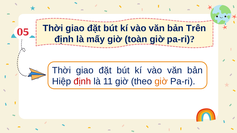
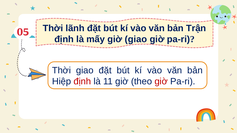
05 Thời giao: giao -> lãnh
Trên: Trên -> Trận
giờ toàn: toàn -> giao
giờ at (161, 82) colour: orange -> red
